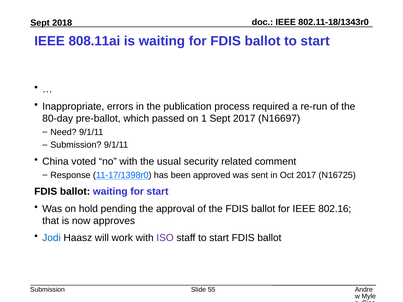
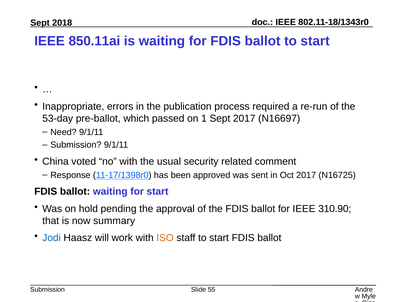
808.11ai: 808.11ai -> 850.11ai
80-day: 80-day -> 53-day
802.16: 802.16 -> 310.90
approves: approves -> summary
ISO colour: purple -> orange
